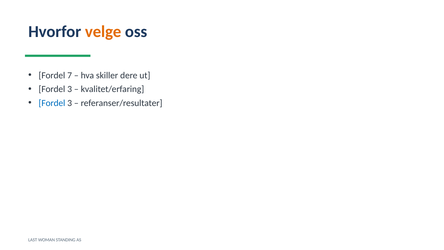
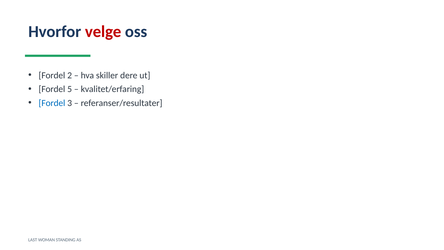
velge colour: orange -> red
7: 7 -> 2
3 at (70, 89): 3 -> 5
